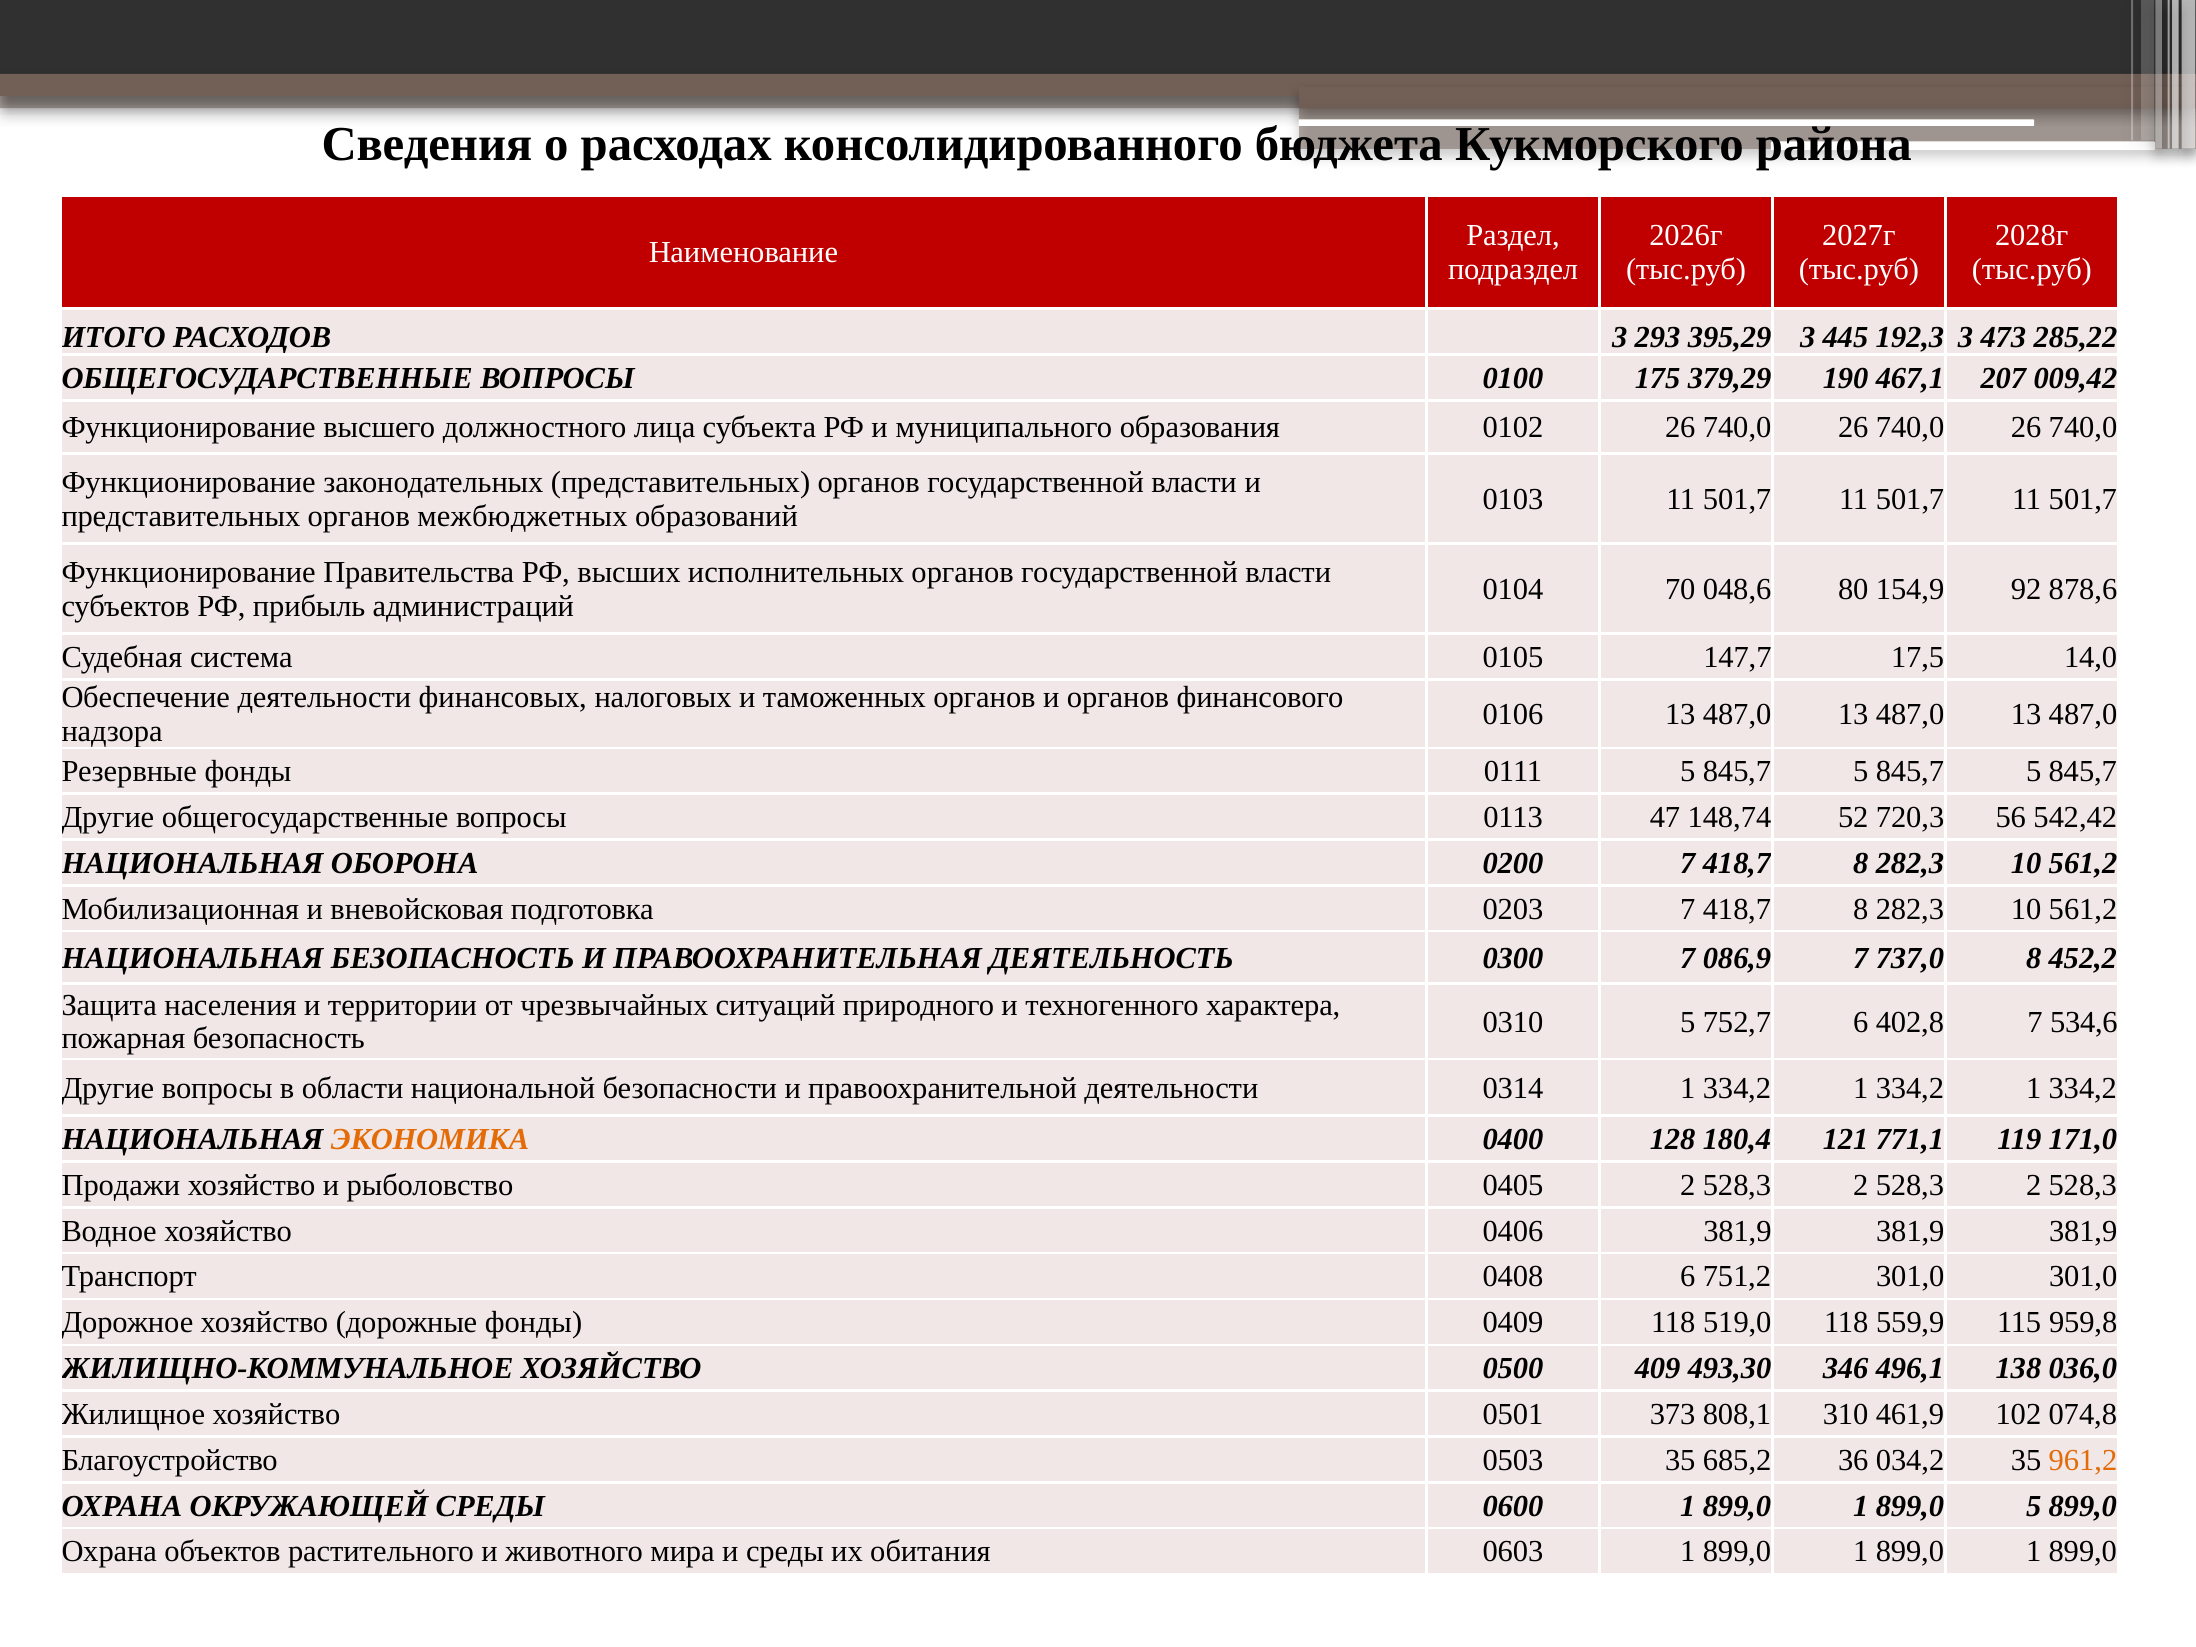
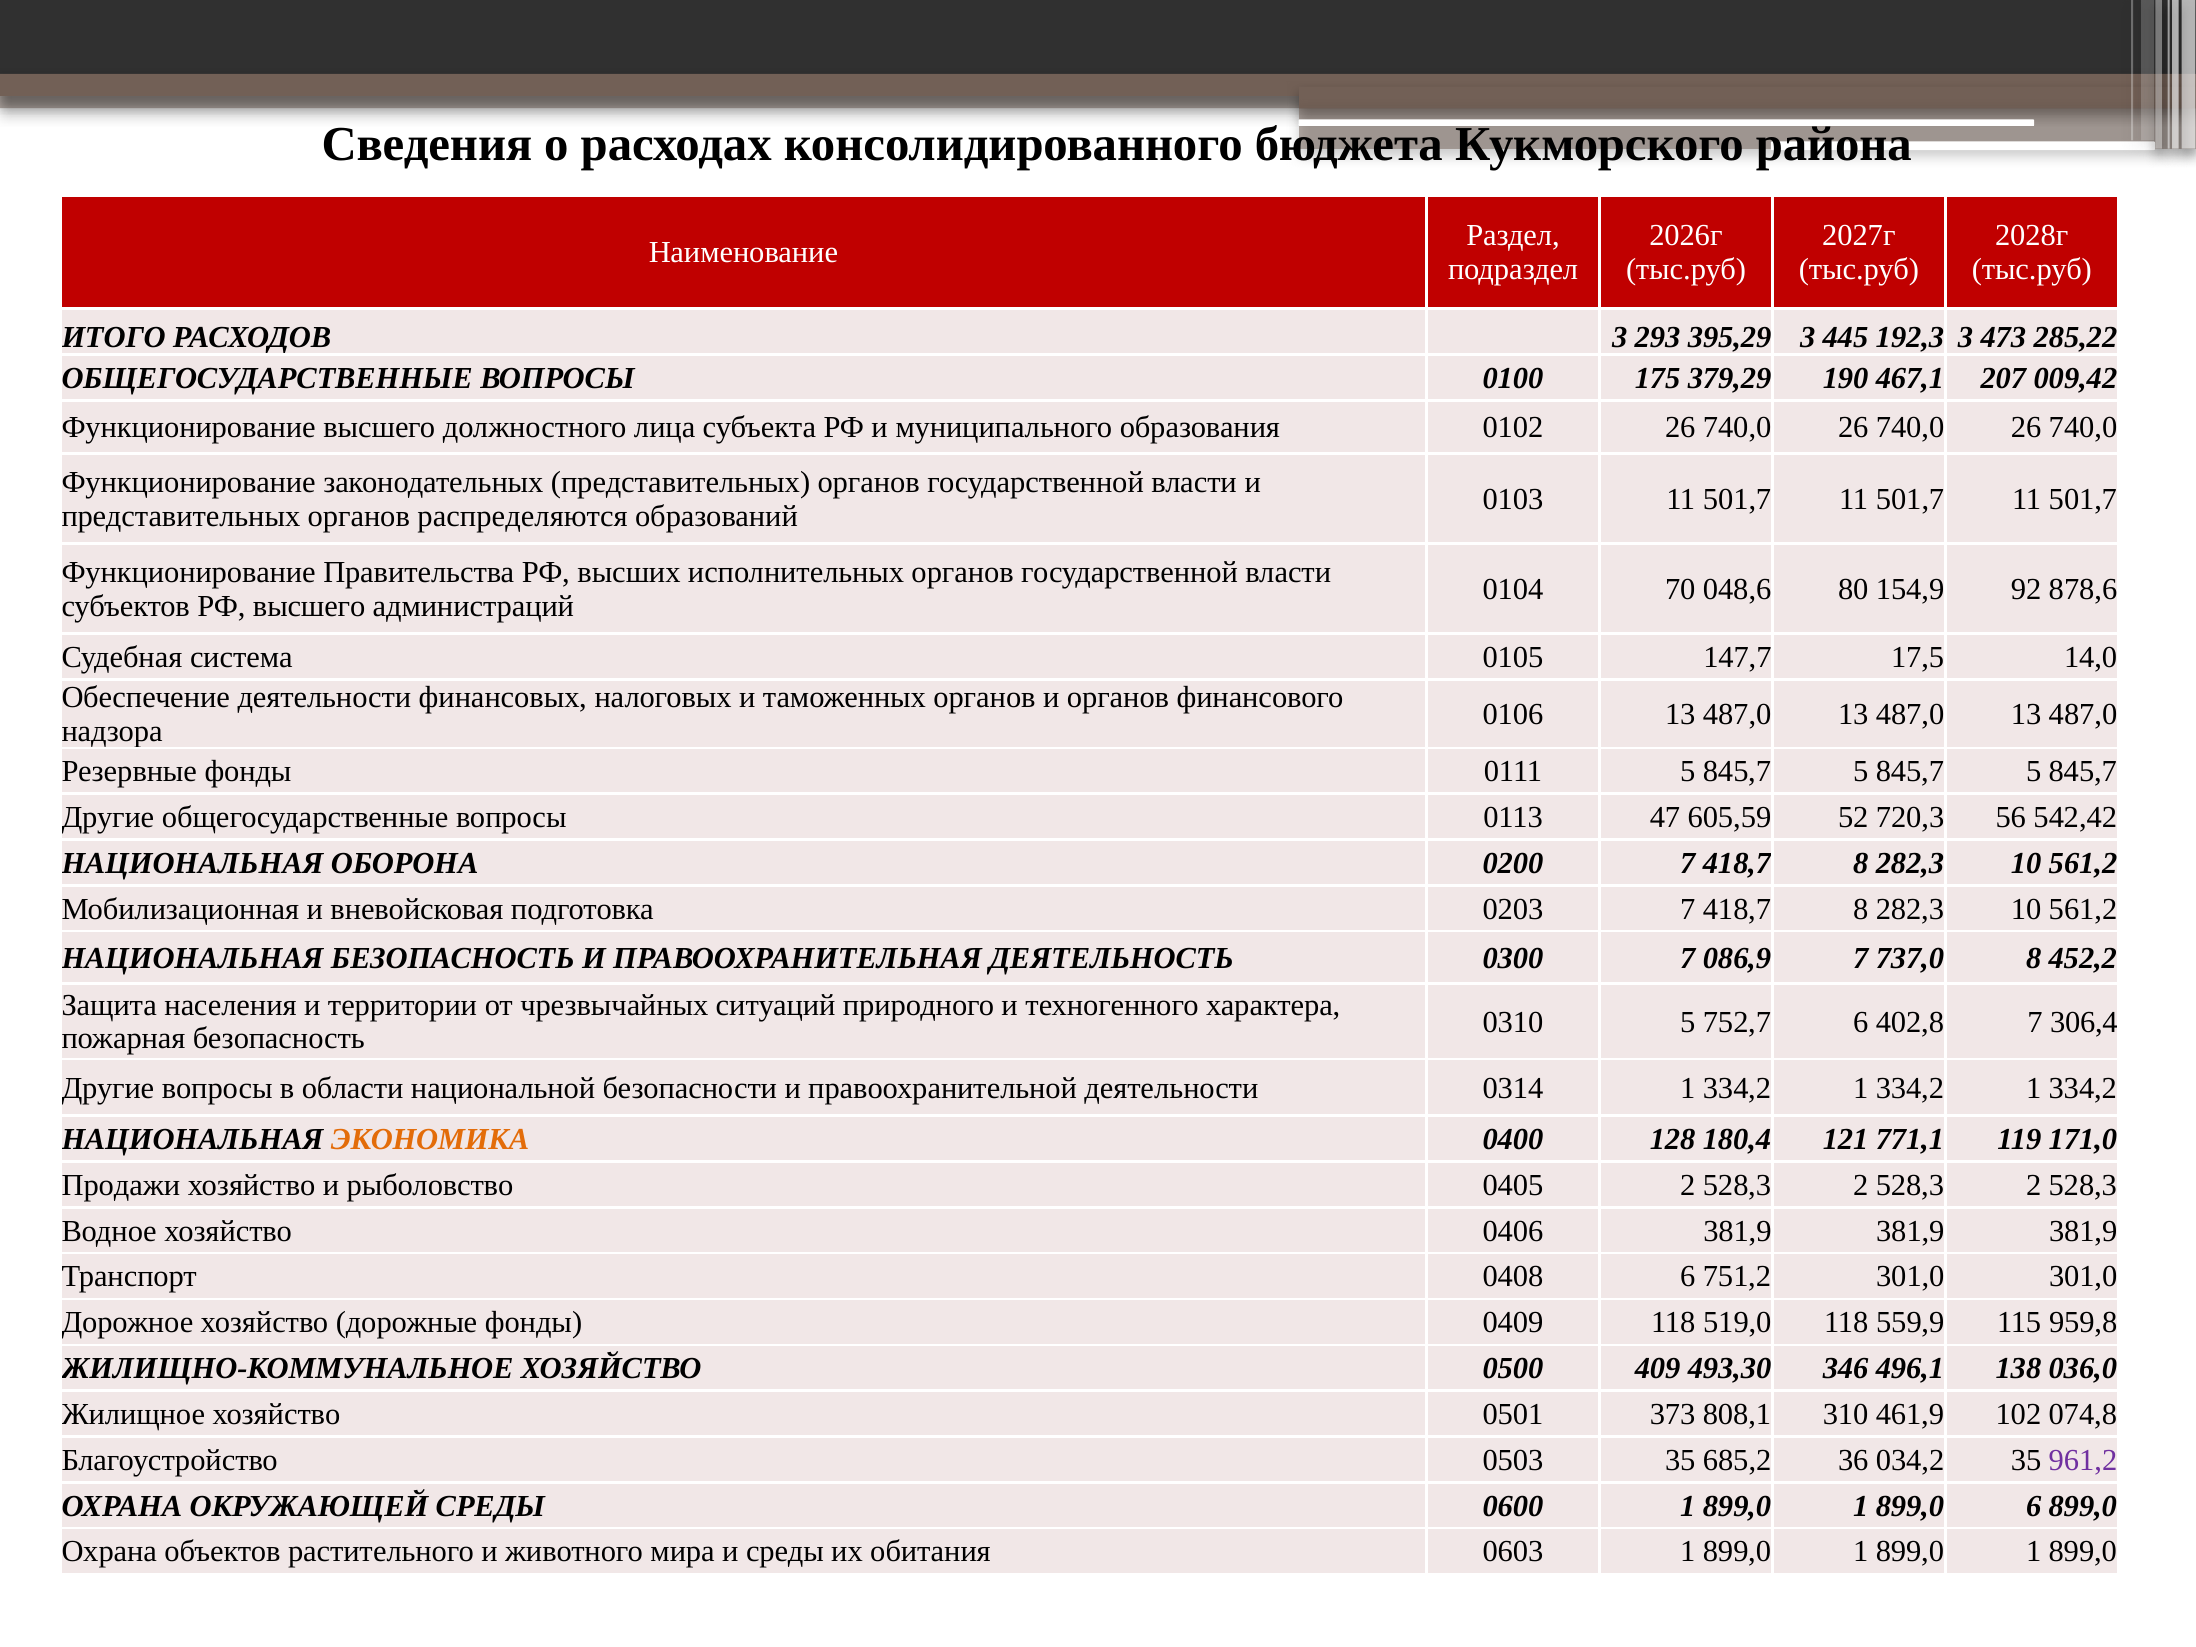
межбюджетных: межбюджетных -> распределяются
РФ прибыль: прибыль -> высшего
148,74: 148,74 -> 605,59
534,6: 534,6 -> 306,4
961,2 colour: orange -> purple
899,0 5: 5 -> 6
